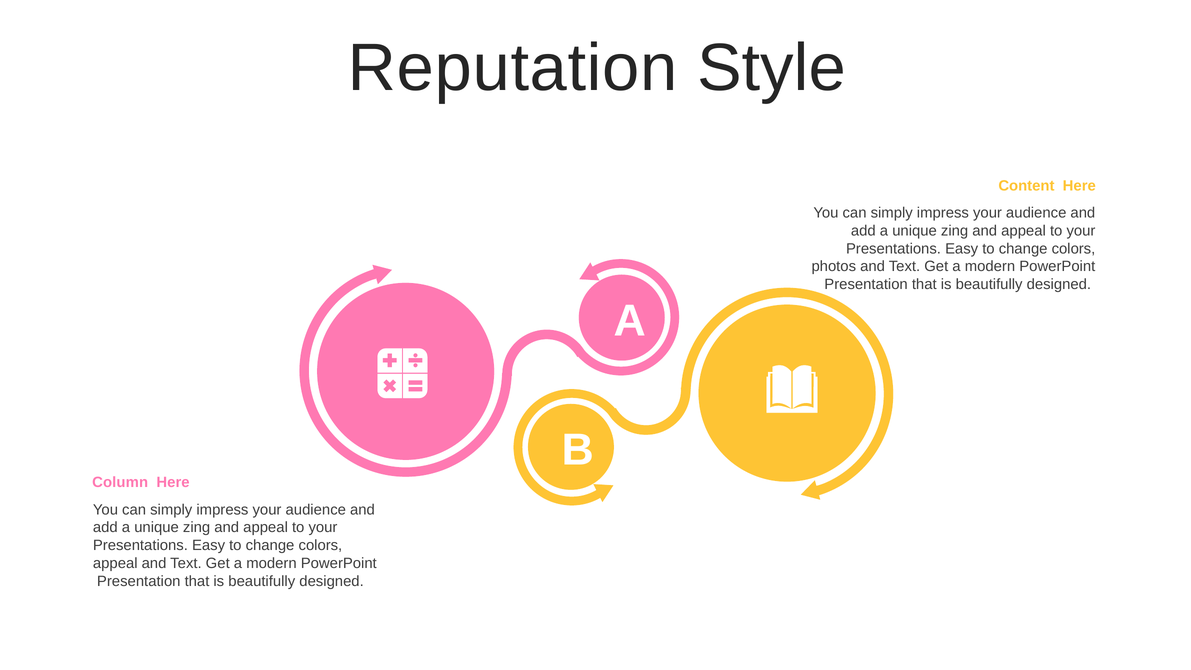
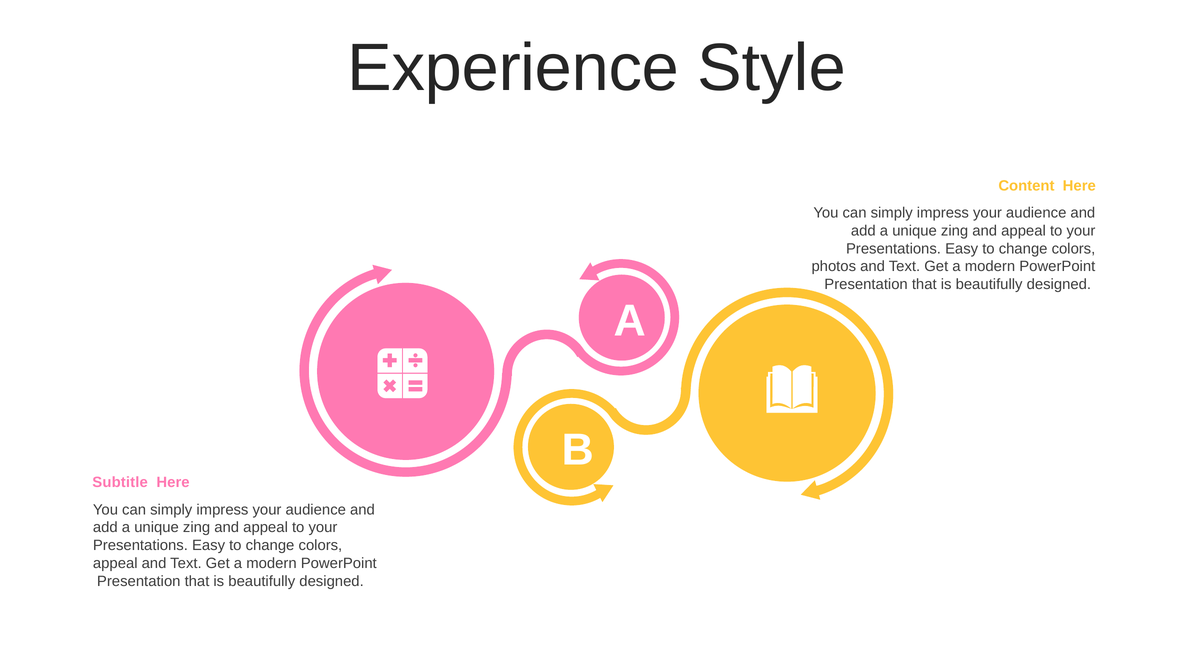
Reputation: Reputation -> Experience
Column: Column -> Subtitle
